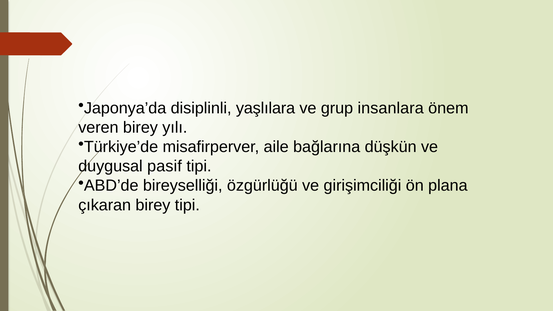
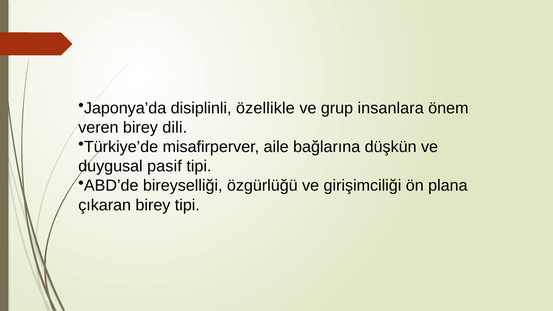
yaşlılara: yaşlılara -> özellikle
yılı: yılı -> dili
